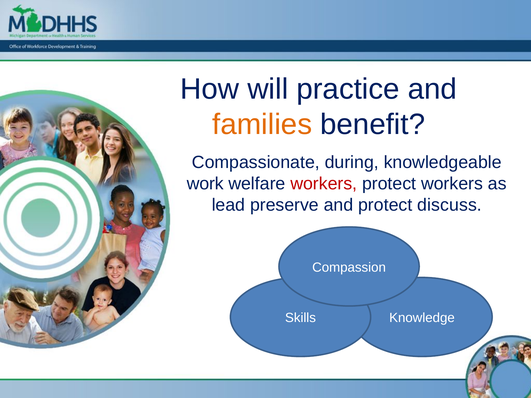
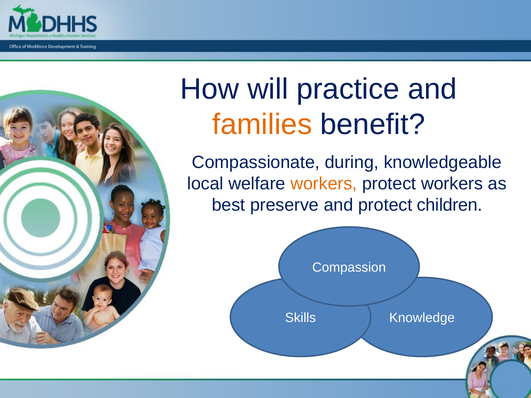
work: work -> local
workers at (324, 184) colour: red -> orange
lead: lead -> best
discuss: discuss -> children
